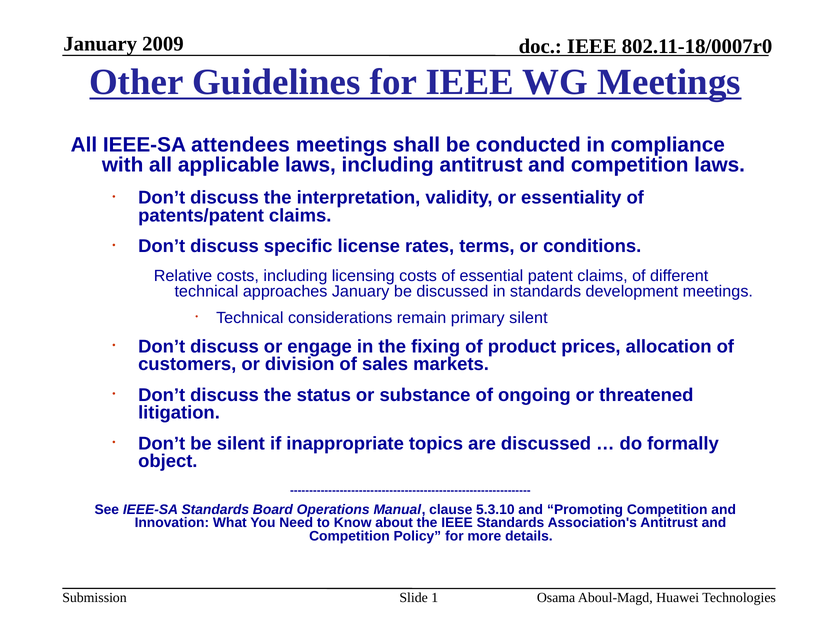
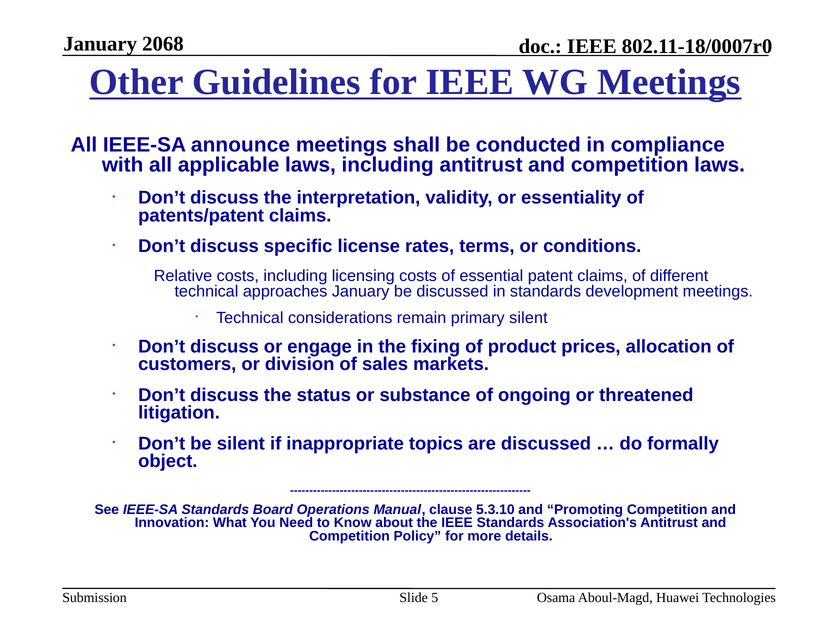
2009: 2009 -> 2068
attendees: attendees -> announce
1: 1 -> 5
